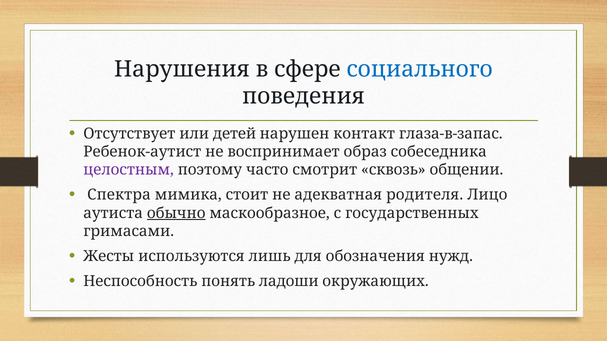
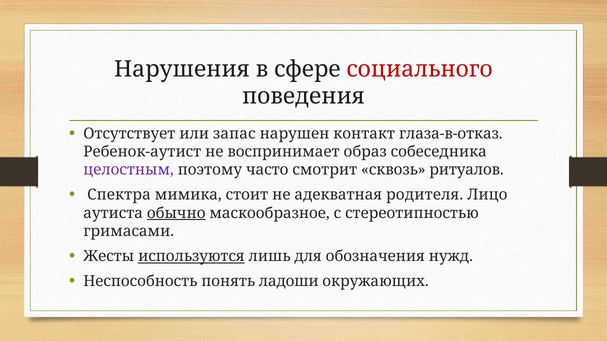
социального colour: blue -> red
детей: детей -> запас
глаза-в-запас: глаза-в-запас -> глаза-в-отказ
общении: общении -> ритуалов
государственных: государственных -> стереотипностью
используются underline: none -> present
